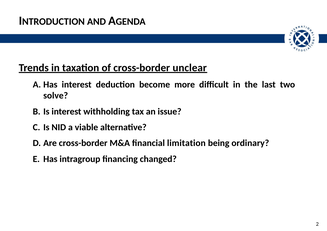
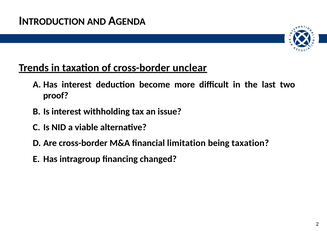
solve: solve -> proof
being ordinary: ordinary -> taxation
